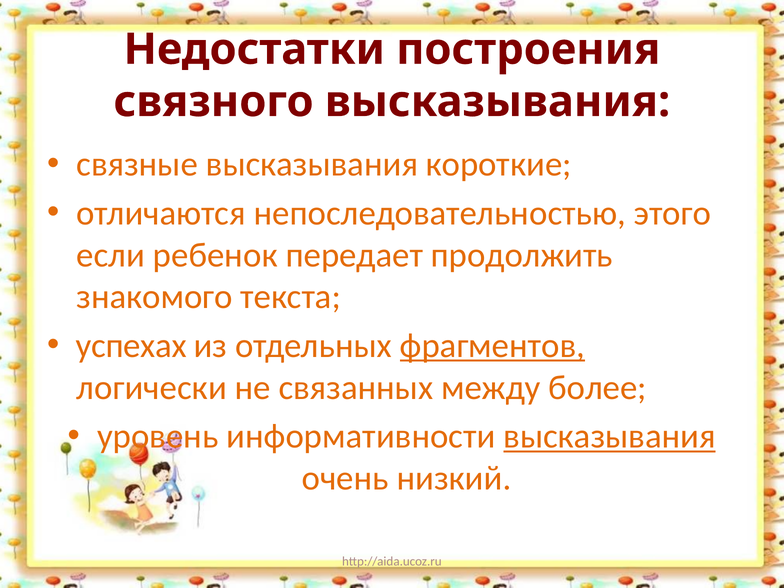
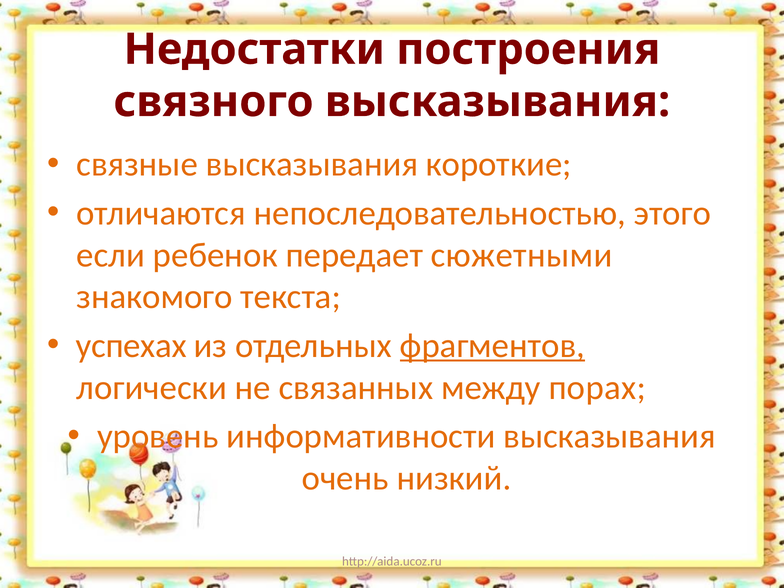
продолжить: продолжить -> сюжетными
более: более -> порах
высказывания at (610, 436) underline: present -> none
